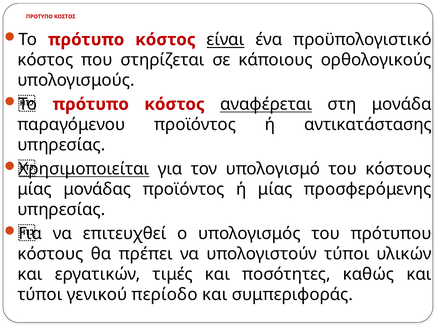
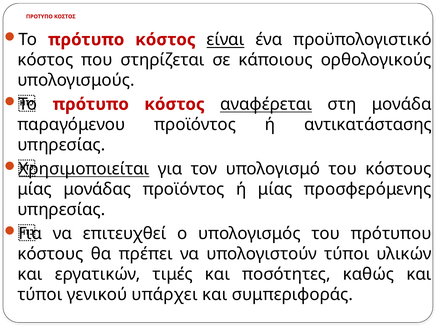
περίοδο: περίοδο -> υπάρχει
